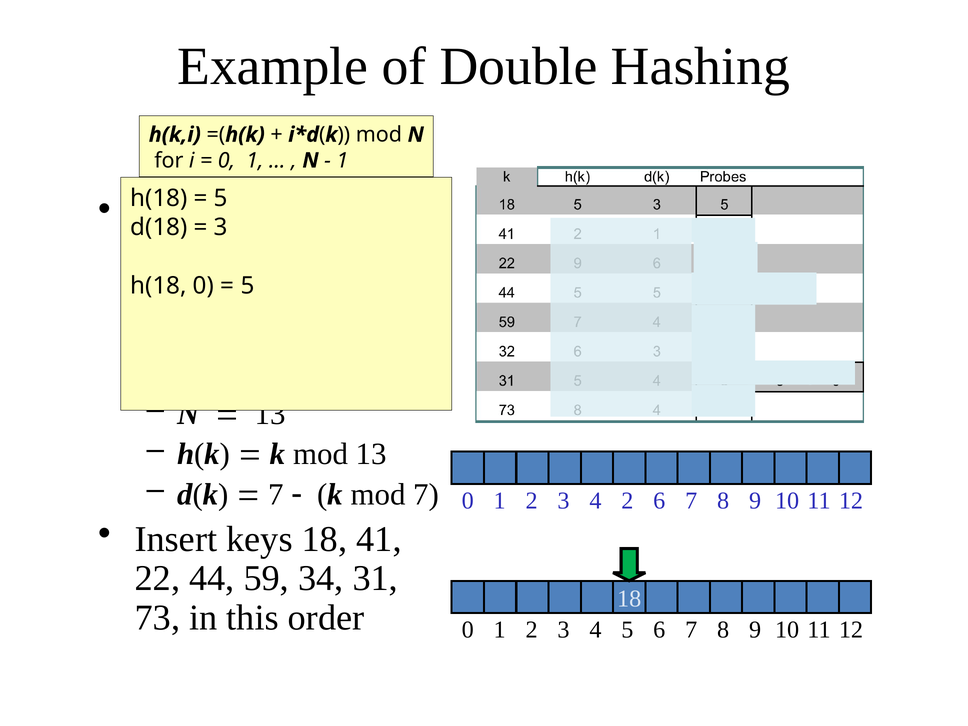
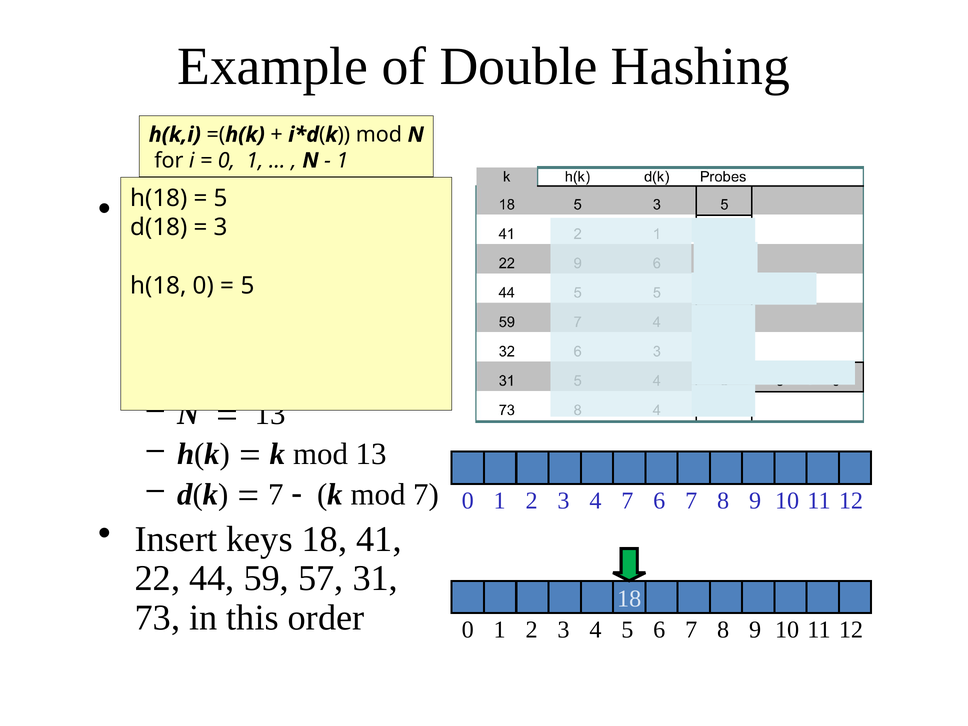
4 2: 2 -> 7
34: 34 -> 57
